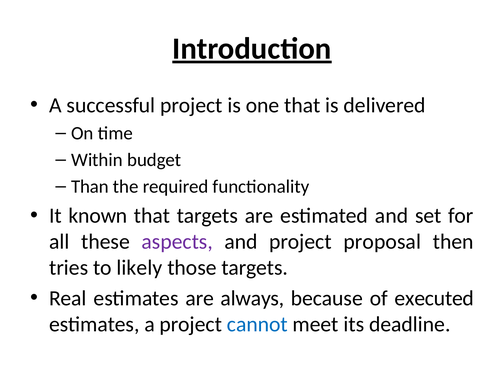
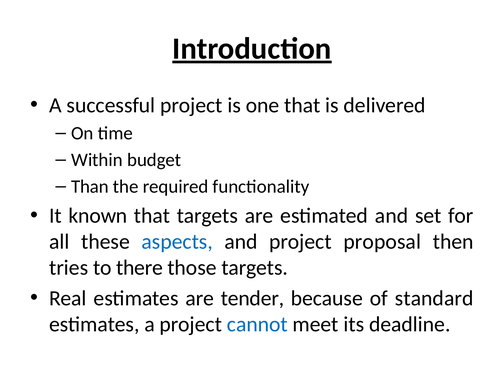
aspects colour: purple -> blue
likely: likely -> there
always: always -> tender
executed: executed -> standard
